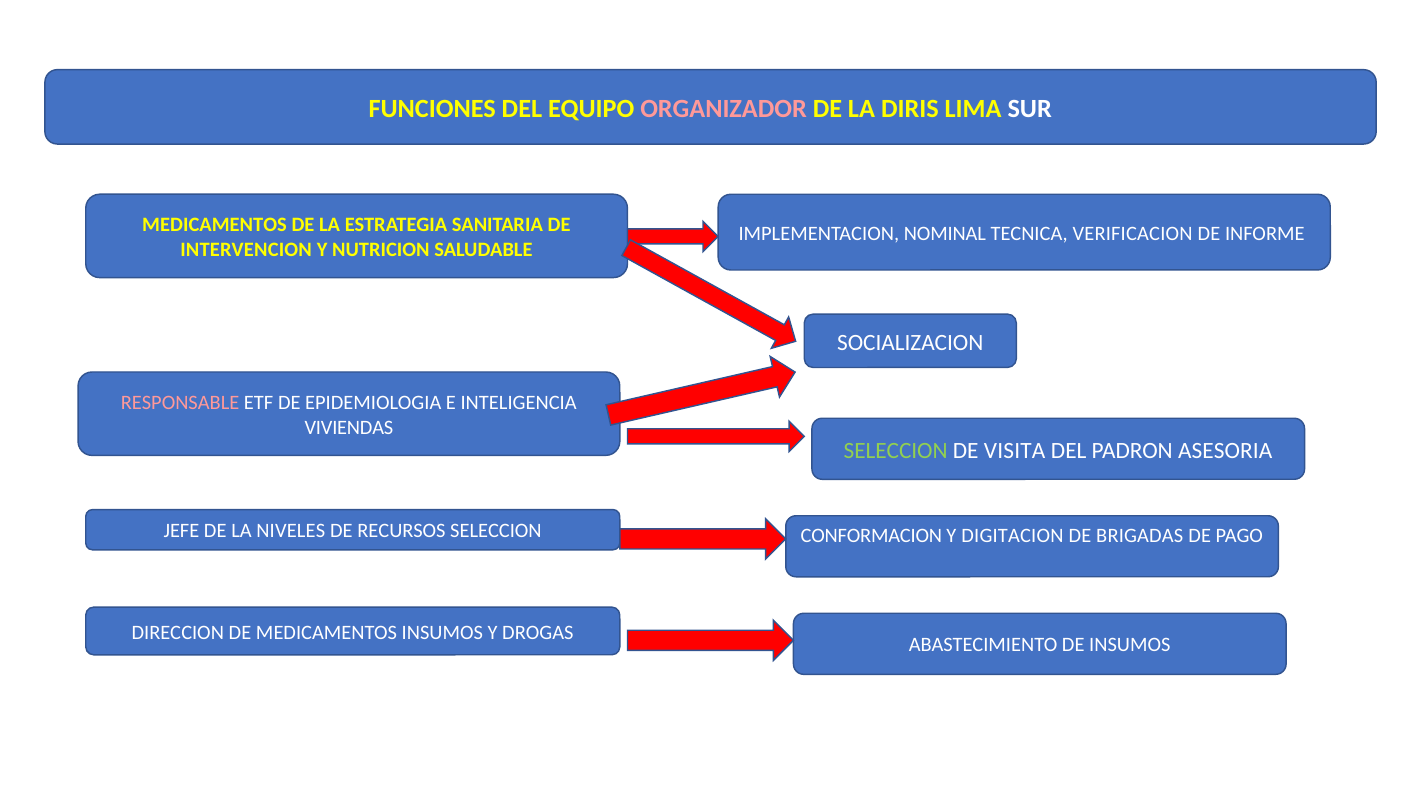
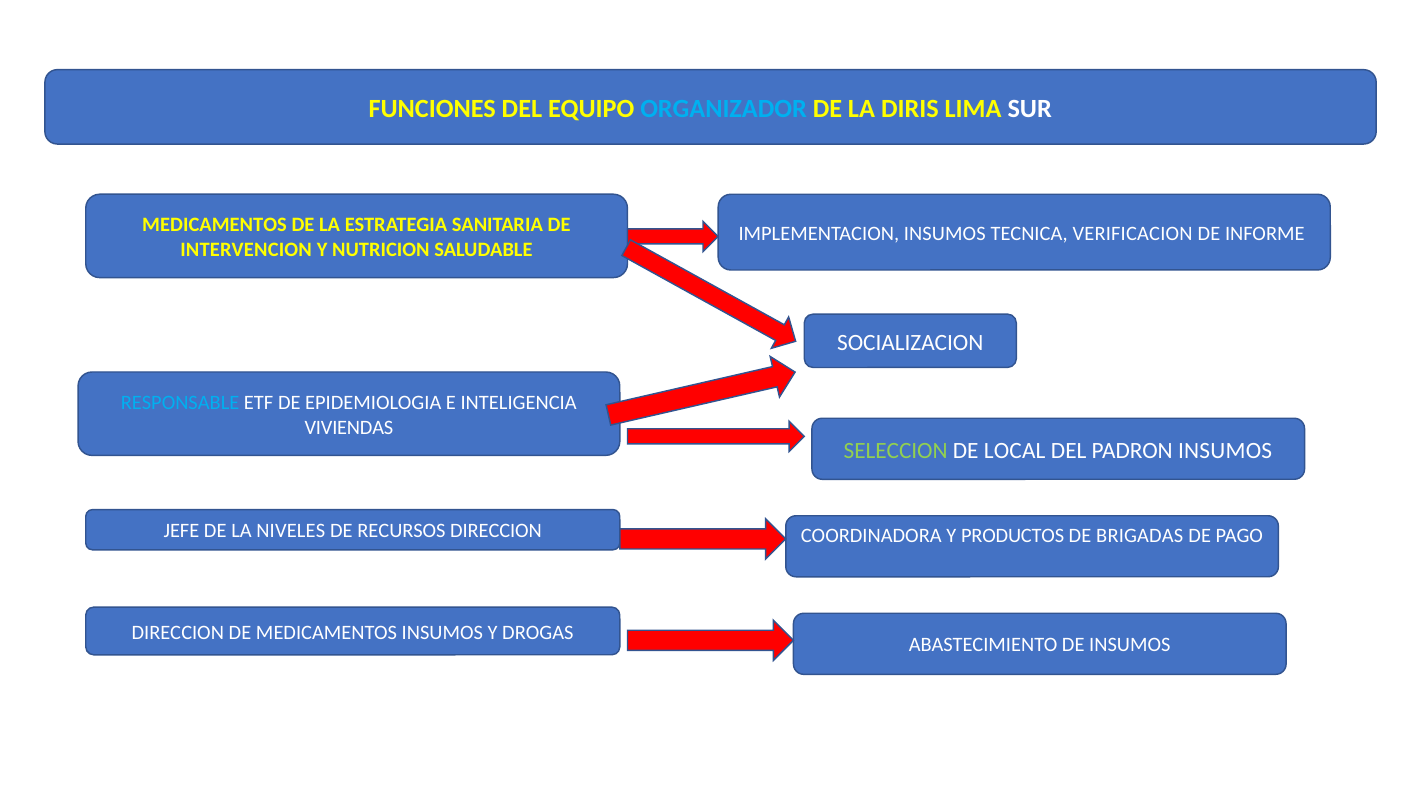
ORGANIZADOR colour: pink -> light blue
NOMINAL at (945, 234): NOMINAL -> INSUMOS
RESPONSABLE colour: pink -> light blue
VISITA: VISITA -> LOCAL
PADRON ASESORIA: ASESORIA -> INSUMOS
RECURSOS SELECCION: SELECCION -> DIRECCION
CONFORMACION: CONFORMACION -> COORDINADORA
DIGITACION: DIGITACION -> PRODUCTOS
